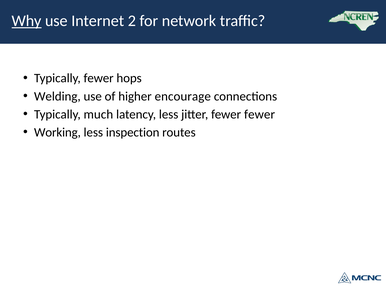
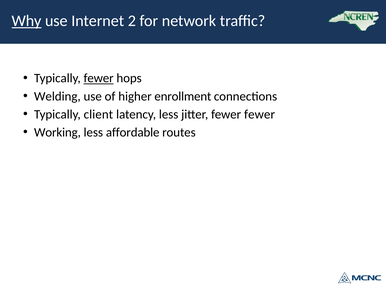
fewer at (99, 78) underline: none -> present
encourage: encourage -> enrollment
much: much -> client
inspection: inspection -> affordable
